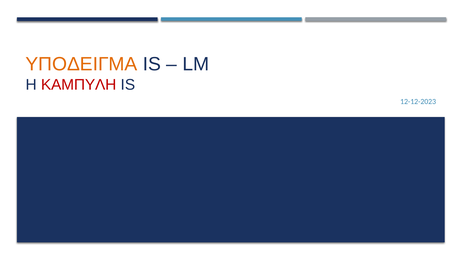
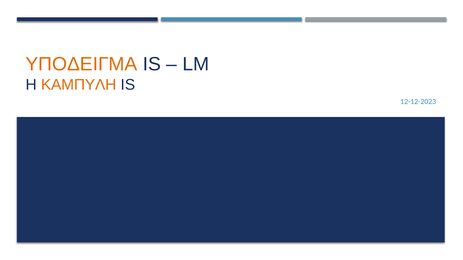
ΚΑΜΠΥΛΗ colour: red -> orange
